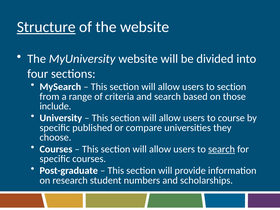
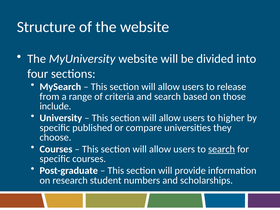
Structure underline: present -> none
to section: section -> release
course: course -> higher
